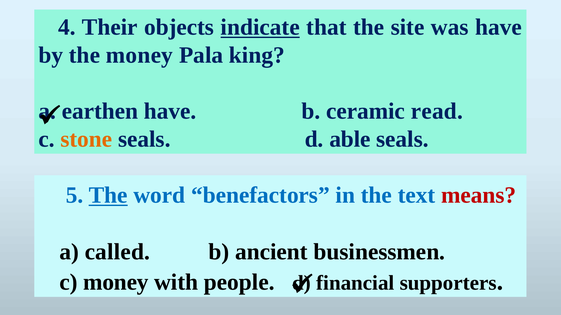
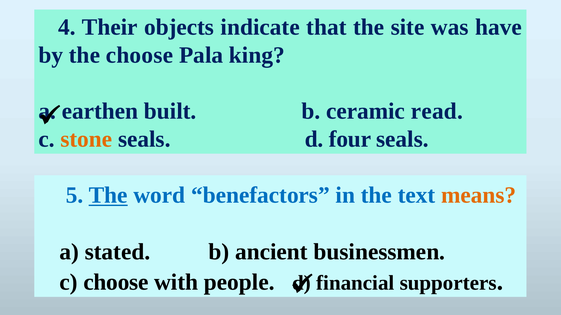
indicate underline: present -> none
the money: money -> choose
earthen have: have -> built
able: able -> four
means colour: red -> orange
called: called -> stated
c money: money -> choose
